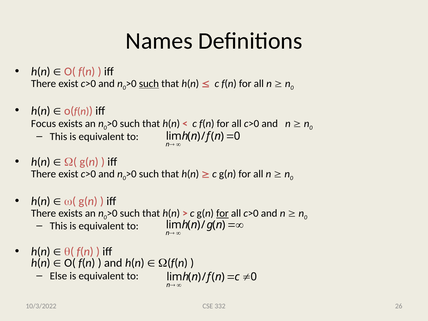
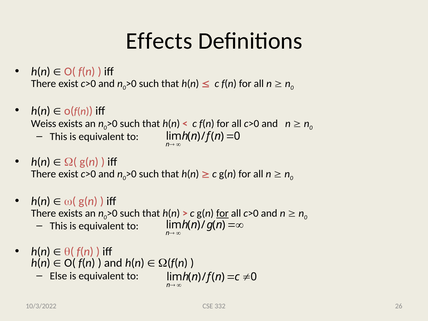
Names: Names -> Effects
such at (149, 84) underline: present -> none
Focus: Focus -> Weiss
